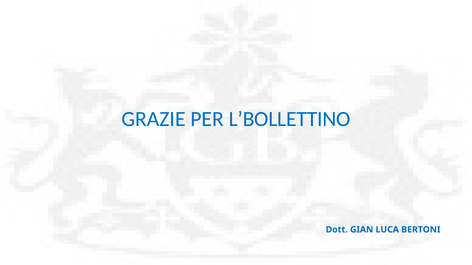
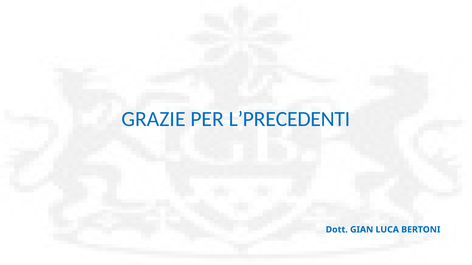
L’BOLLETTINO: L’BOLLETTINO -> L’PRECEDENTI
